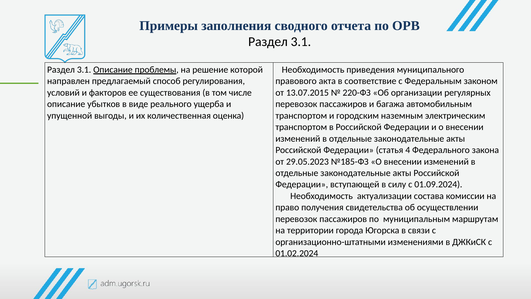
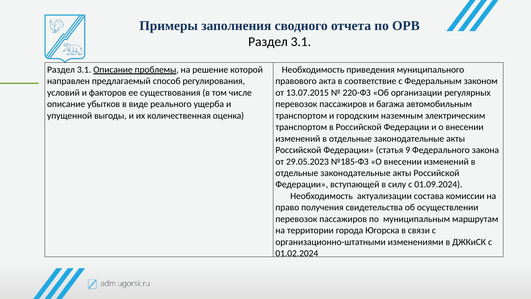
4: 4 -> 9
